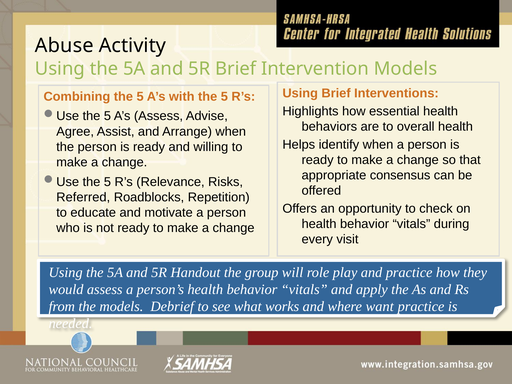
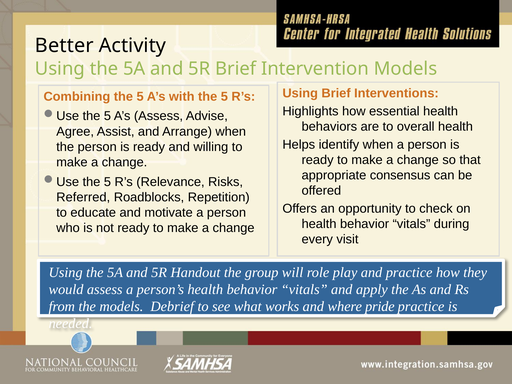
Abuse: Abuse -> Better
want: want -> pride
